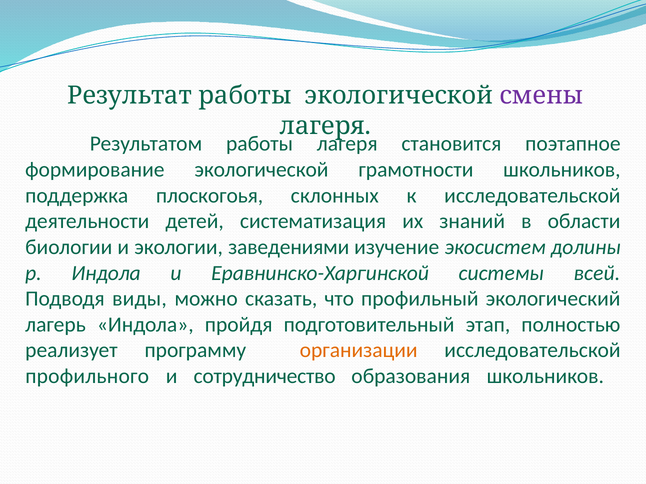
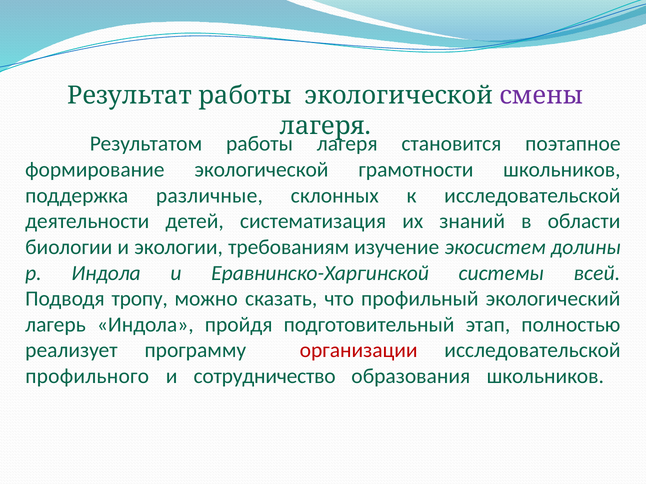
плоскогоья: плоскогоья -> различные
заведениями: заведениями -> требованиям
виды: виды -> тропу
организации colour: orange -> red
